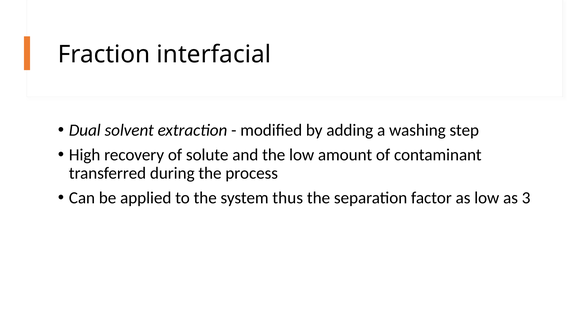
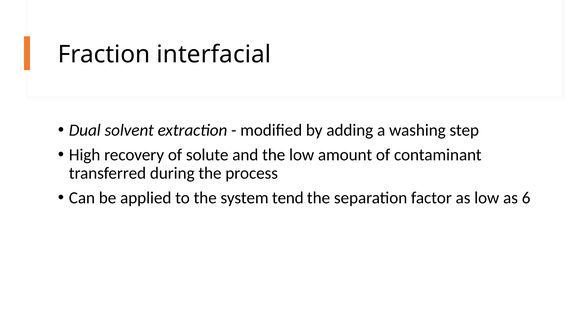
thus: thus -> tend
3: 3 -> 6
